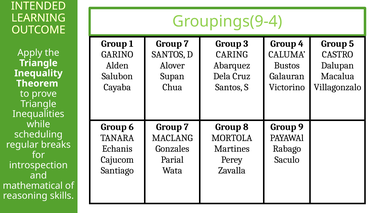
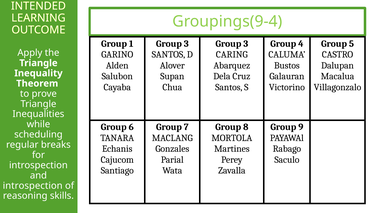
7 at (186, 44): 7 -> 3
mathematical at (33, 185): mathematical -> introspection
